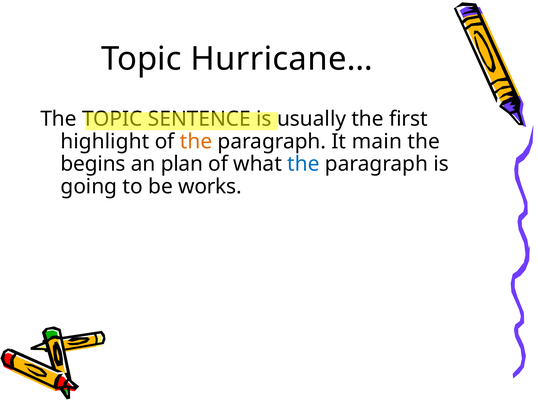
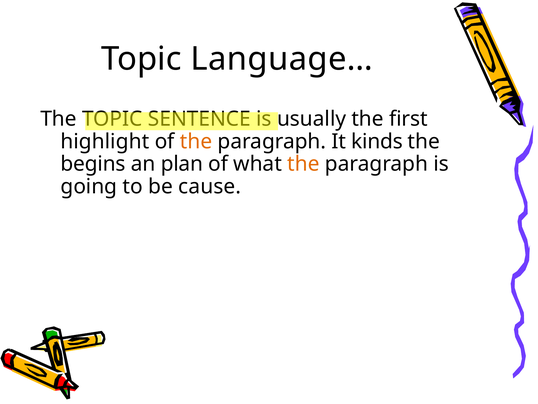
Hurricane…: Hurricane… -> Language…
main: main -> kinds
the at (303, 164) colour: blue -> orange
works: works -> cause
